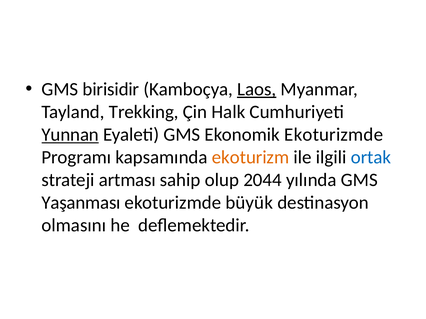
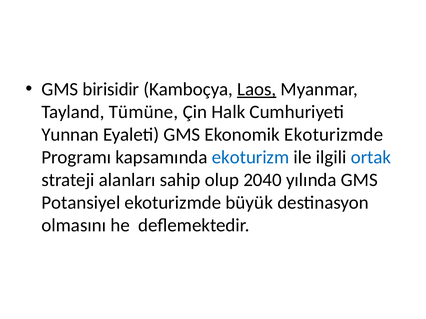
Trekking: Trekking -> Tümüne
Yunnan underline: present -> none
ekoturizm colour: orange -> blue
artması: artması -> alanları
2044: 2044 -> 2040
Yaşanması: Yaşanması -> Potansiyel
